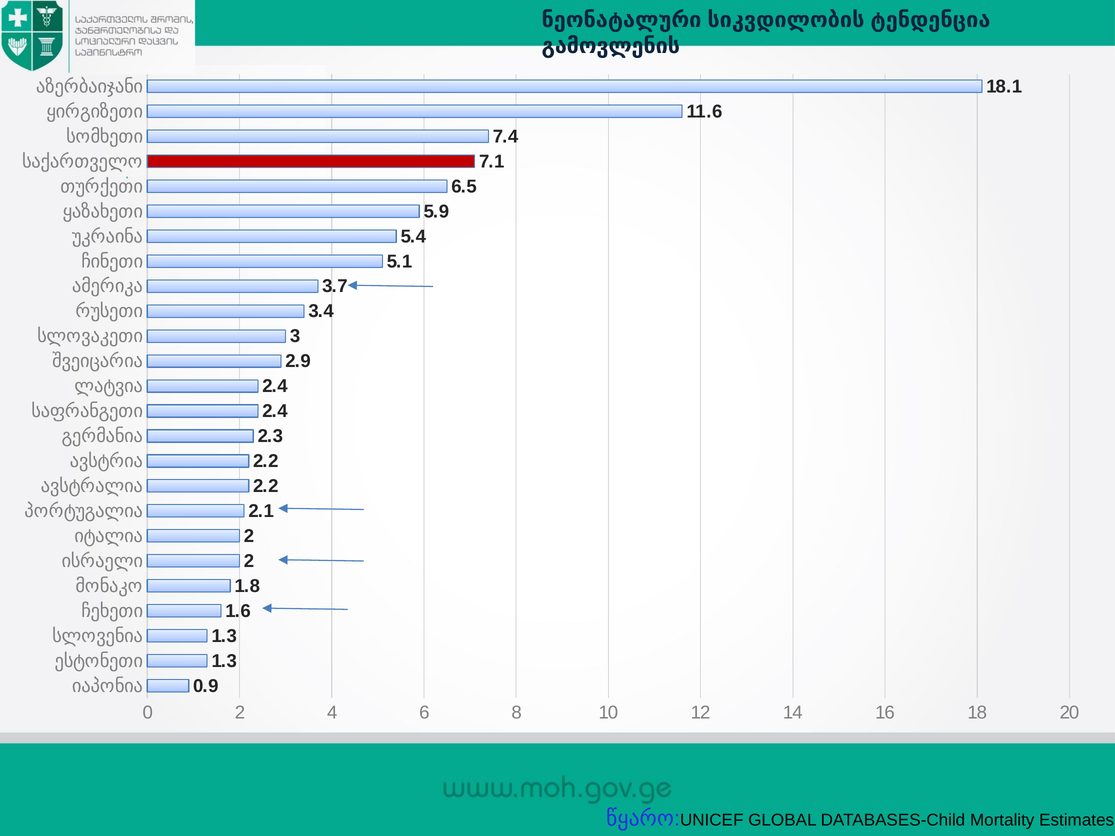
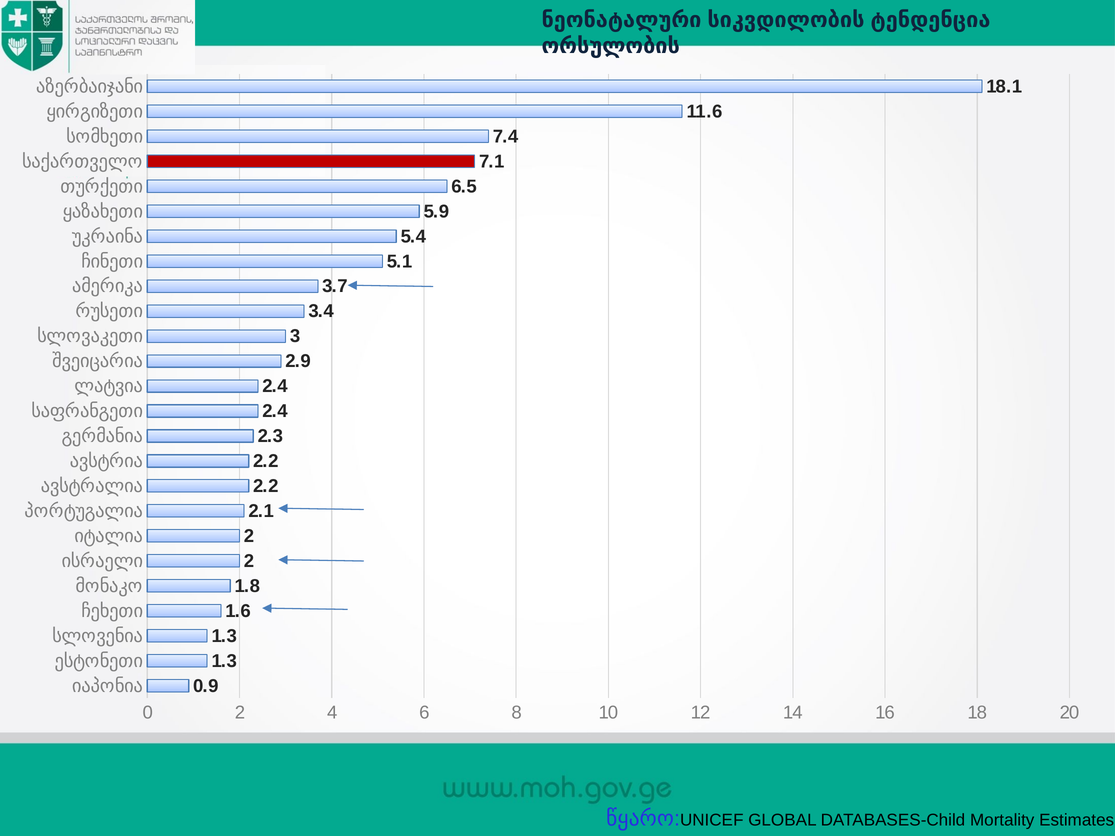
გამოვლენის: გამოვლენის -> ორსულობის
